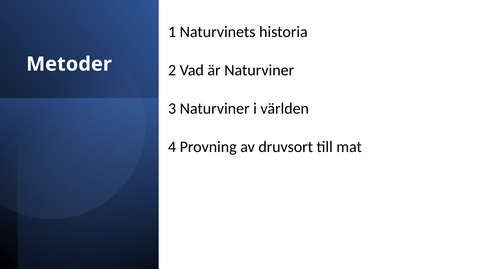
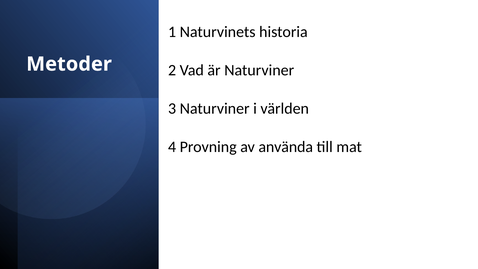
druvsort: druvsort -> använda
